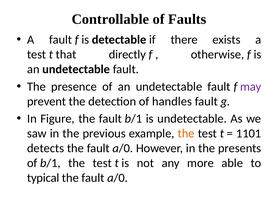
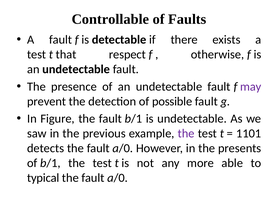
directly: directly -> respect
handles: handles -> possible
the at (186, 134) colour: orange -> purple
